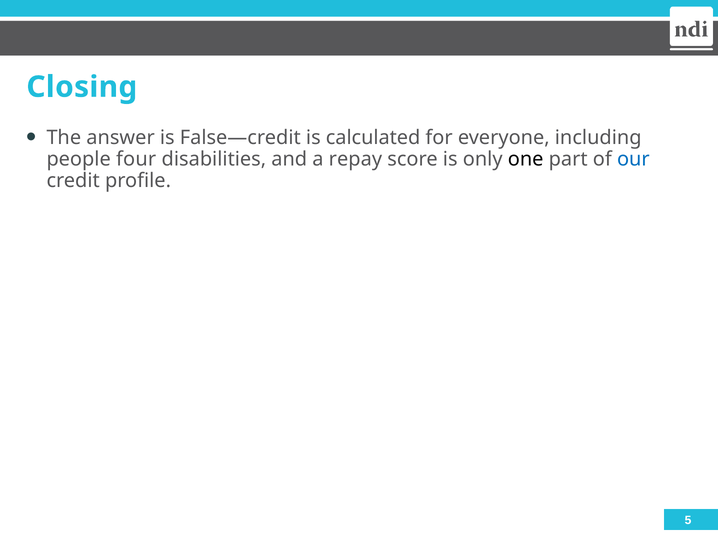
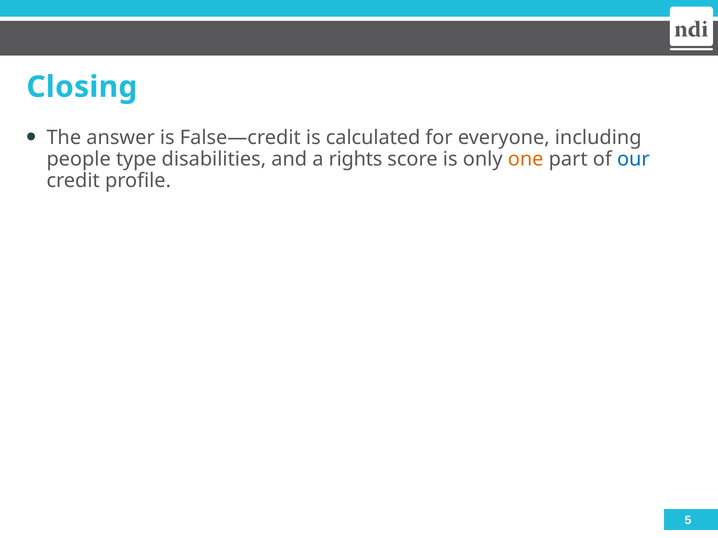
four: four -> type
repay: repay -> rights
one colour: black -> orange
